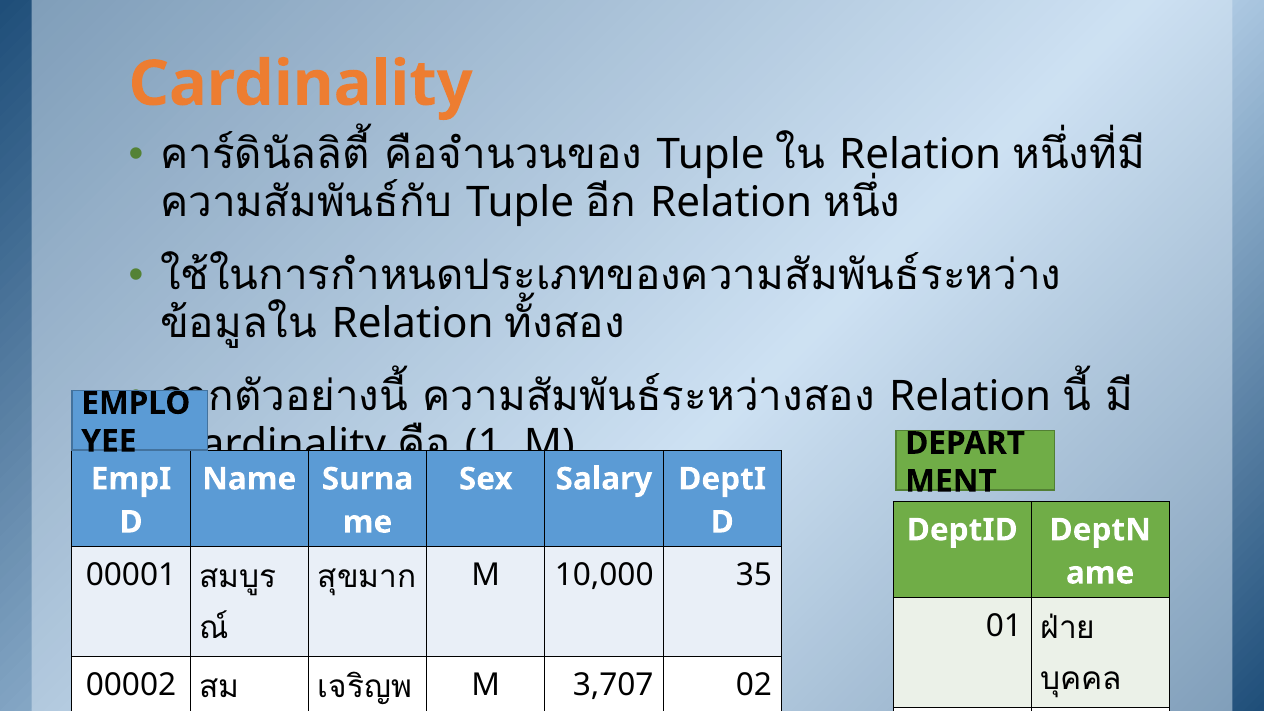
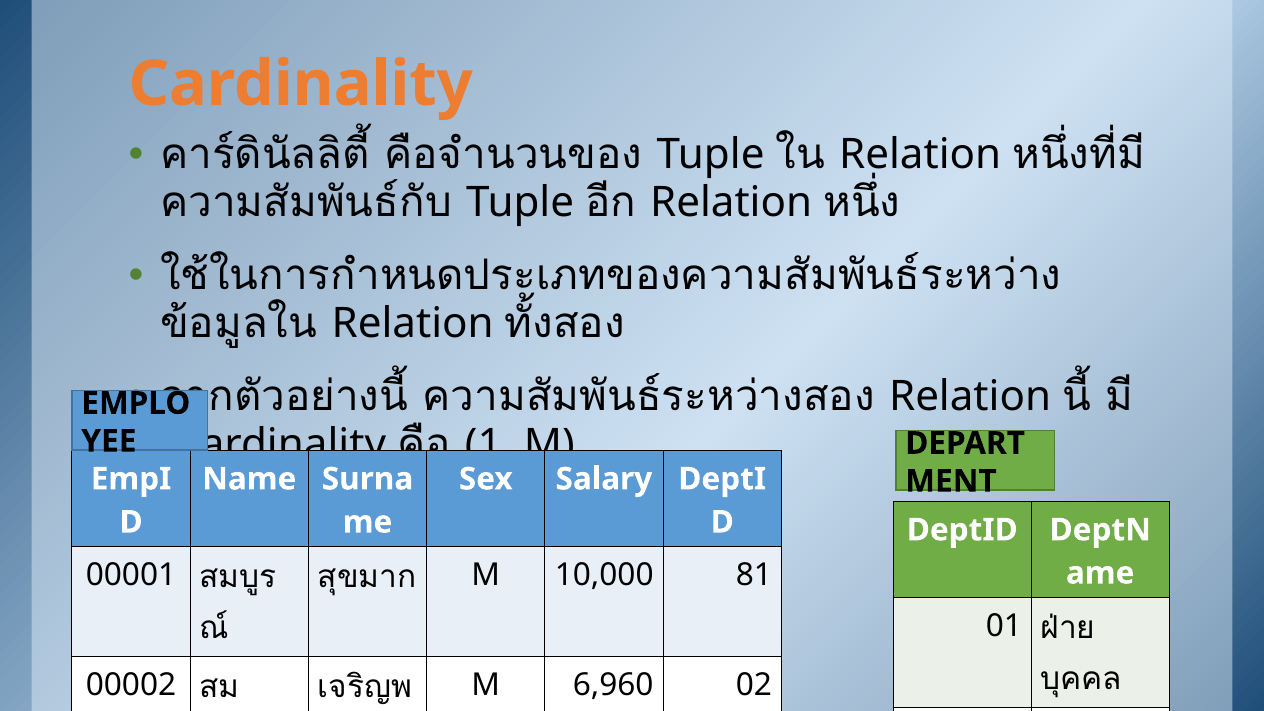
35: 35 -> 81
3,707: 3,707 -> 6,960
